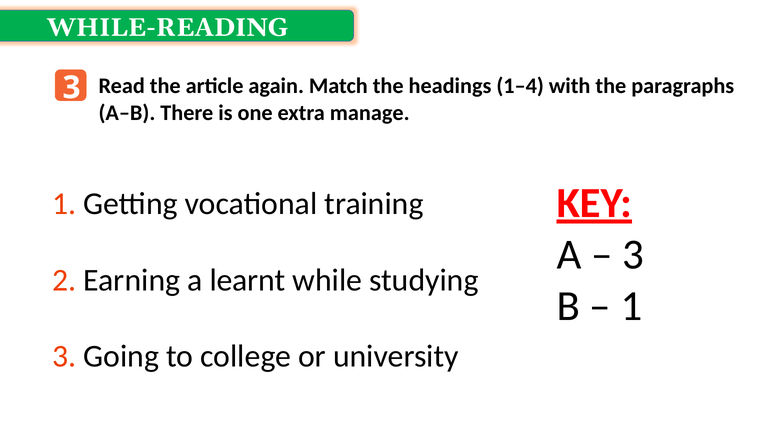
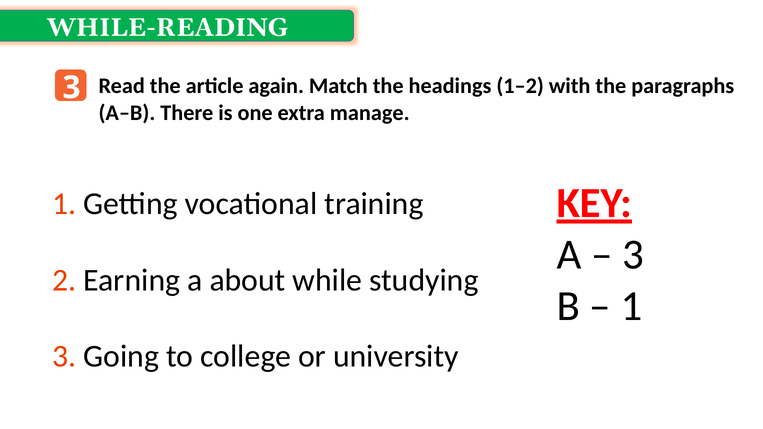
1–4: 1–4 -> 1–2
learnt: learnt -> about
